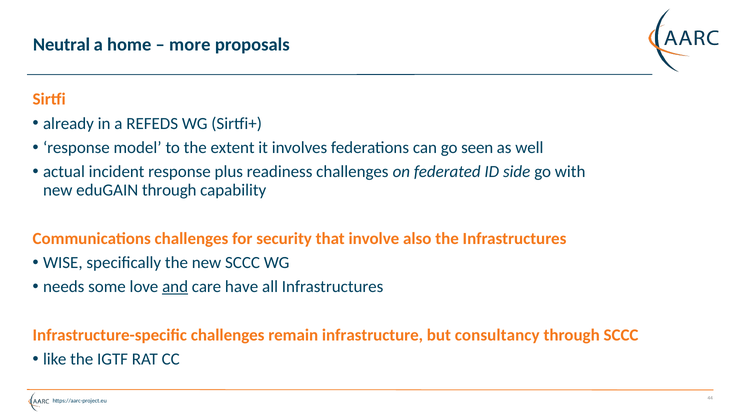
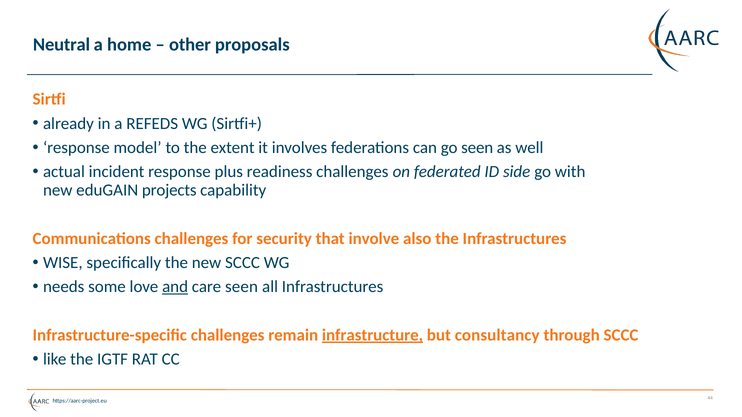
more: more -> other
eduGAIN through: through -> projects
care have: have -> seen
infrastructure underline: none -> present
